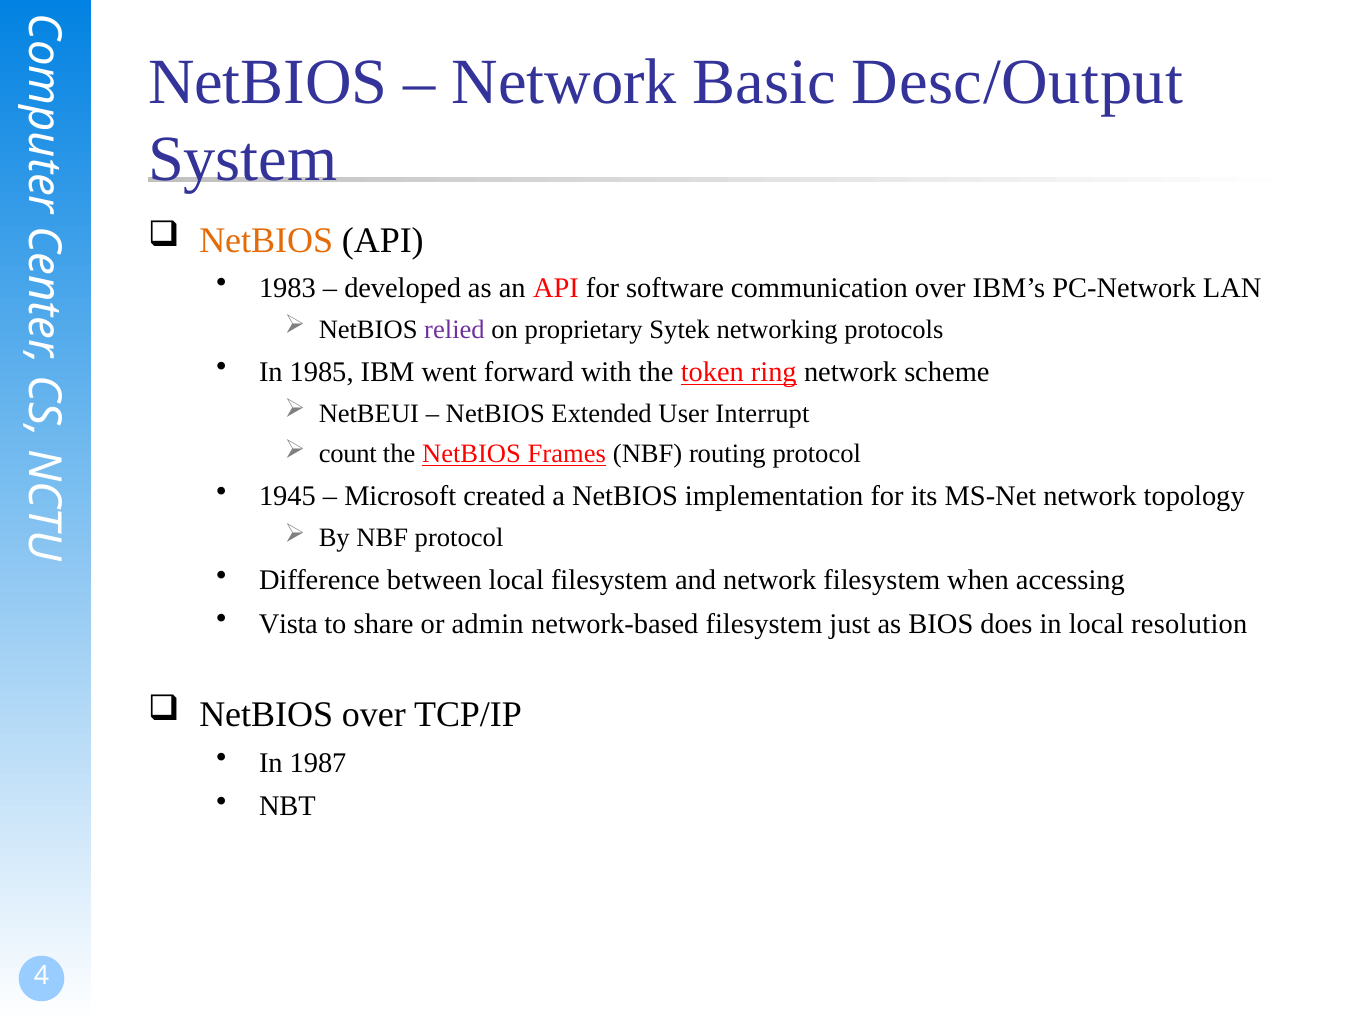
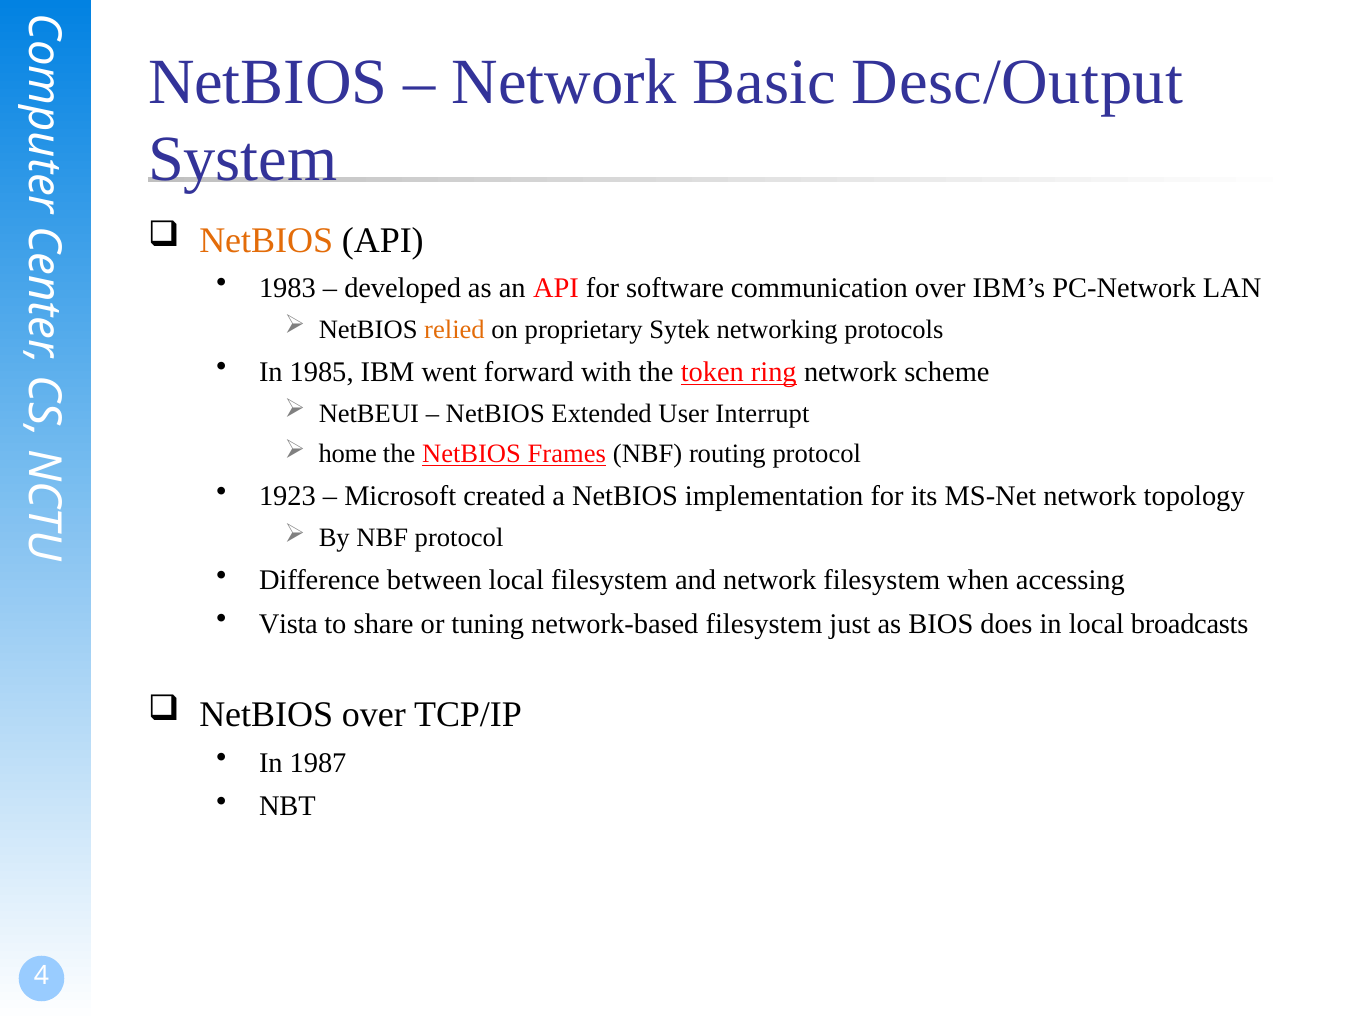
relied colour: purple -> orange
count: count -> home
1945: 1945 -> 1923
admin: admin -> tuning
resolution: resolution -> broadcasts
